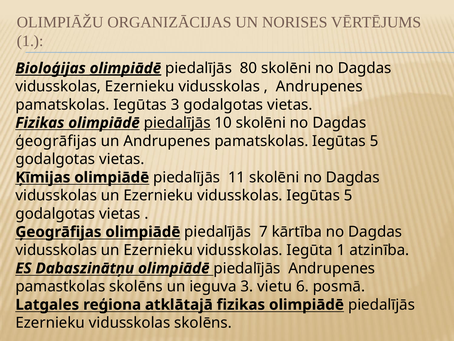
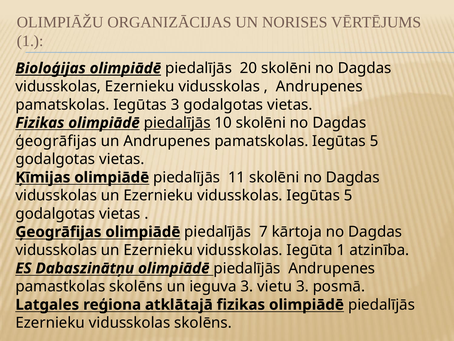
olimpiādē at (125, 68) underline: present -> none
80: 80 -> 20
kārtība: kārtība -> kārtoja
vietu 6: 6 -> 3
